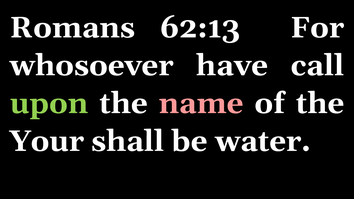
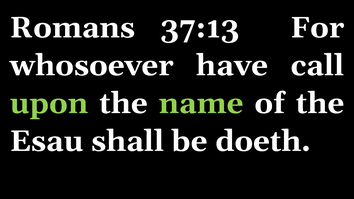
62:13: 62:13 -> 37:13
name colour: pink -> light green
Your: Your -> Esau
water: water -> doeth
